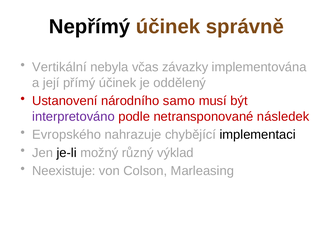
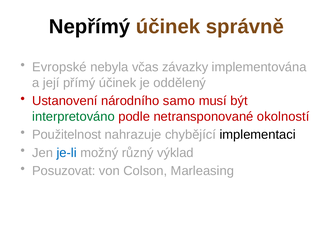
Vertikální: Vertikální -> Evropské
interpretováno colour: purple -> green
následek: následek -> okolností
Evropského: Evropského -> Použitelnost
je-li colour: black -> blue
Neexistuje: Neexistuje -> Posuzovat
